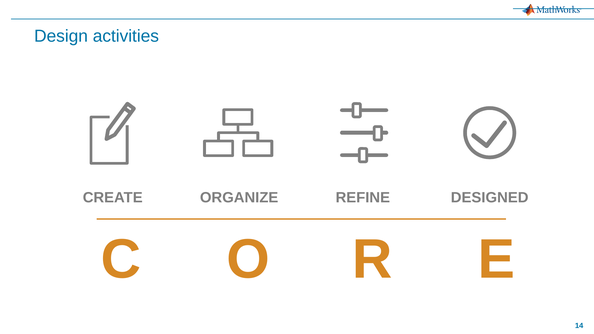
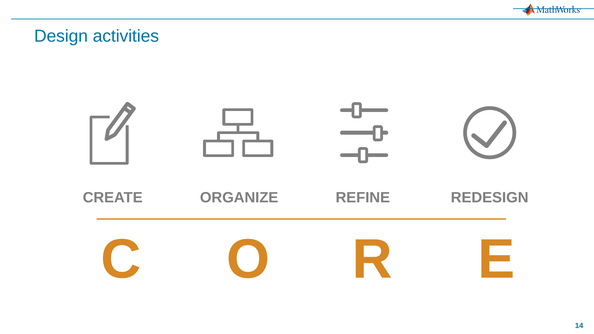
DESIGNED: DESIGNED -> REDESIGN
